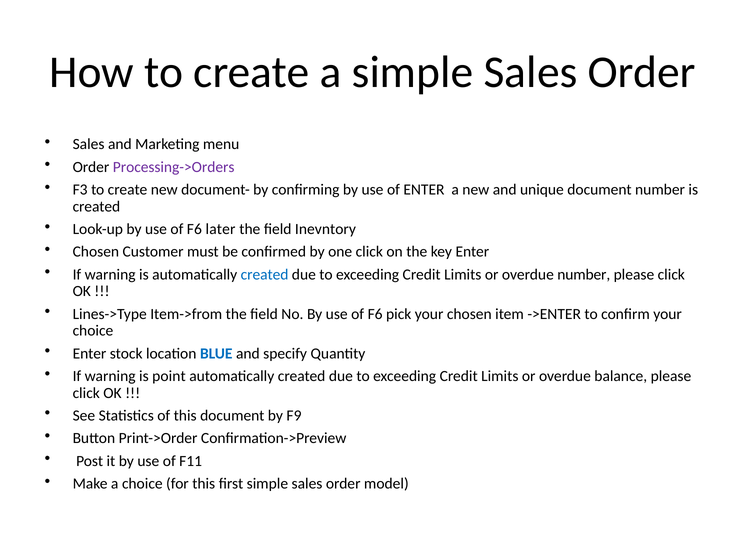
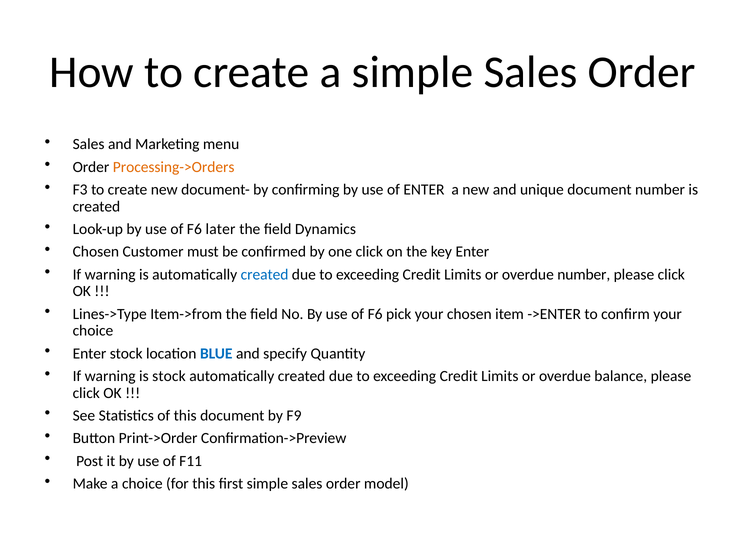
Processing->Orders colour: purple -> orange
Inevntory: Inevntory -> Dynamics
is point: point -> stock
